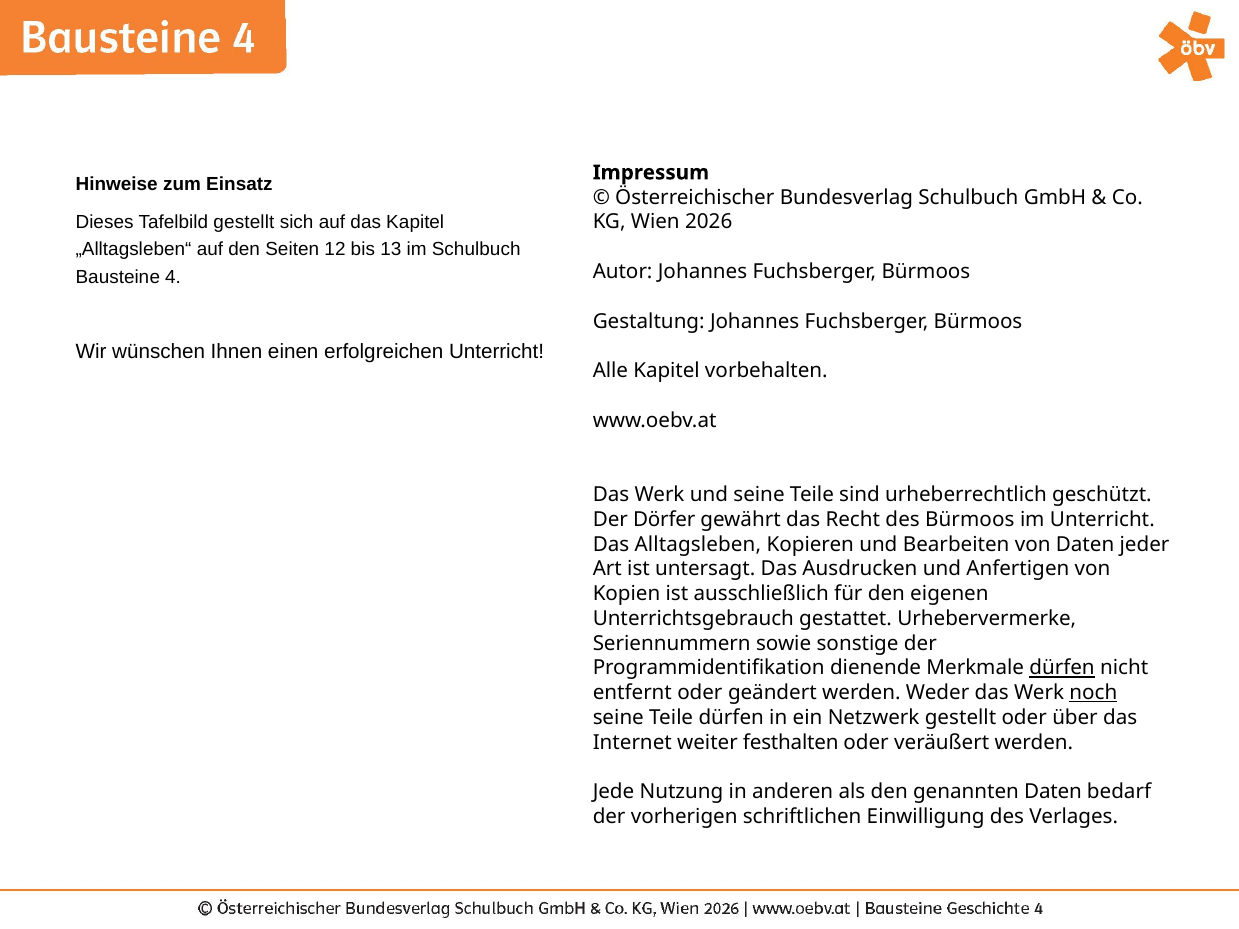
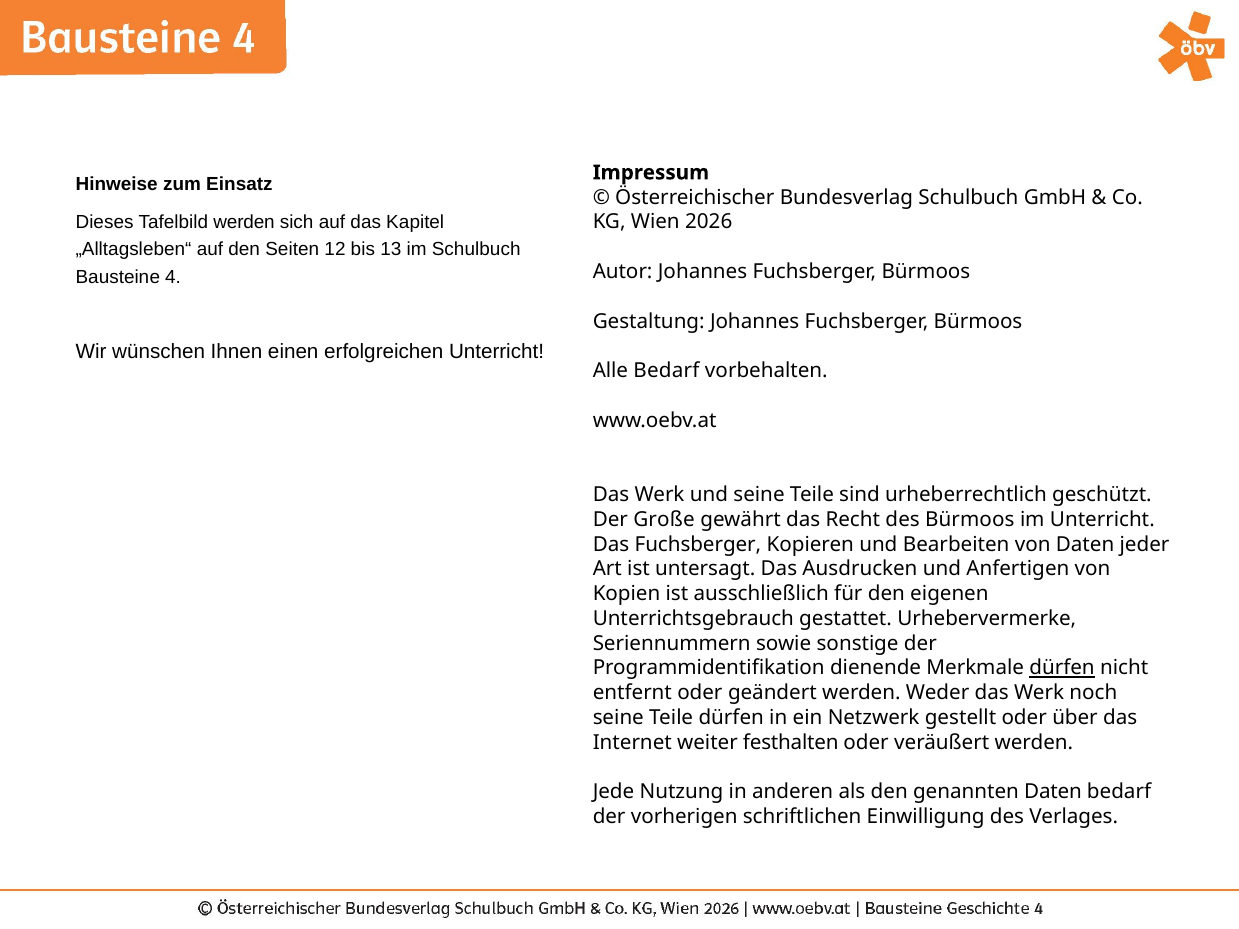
Tafelbild gestellt: gestellt -> werden
Alle Kapitel: Kapitel -> Bedarf
Dörfer: Dörfer -> Große
Das Alltagsleben: Alltagsleben -> Fuchsberger
noch underline: present -> none
